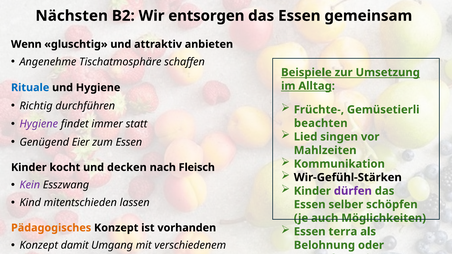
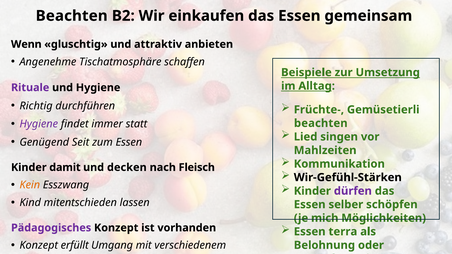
Nächsten at (72, 16): Nächsten -> Beachten
entsorgen: entsorgen -> einkaufen
Rituale colour: blue -> purple
Eier: Eier -> Seit
kocht: kocht -> damit
Kein colour: purple -> orange
auch: auch -> mich
Pädagogisches colour: orange -> purple
damit: damit -> erfüllt
